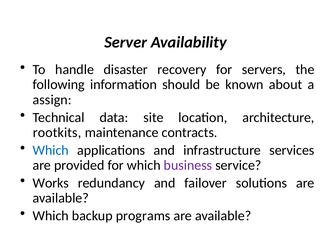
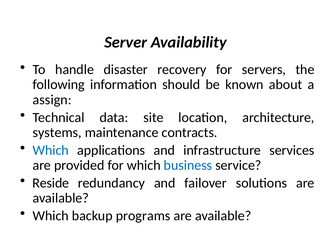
rootkits: rootkits -> systems
business colour: purple -> blue
Works: Works -> Reside
